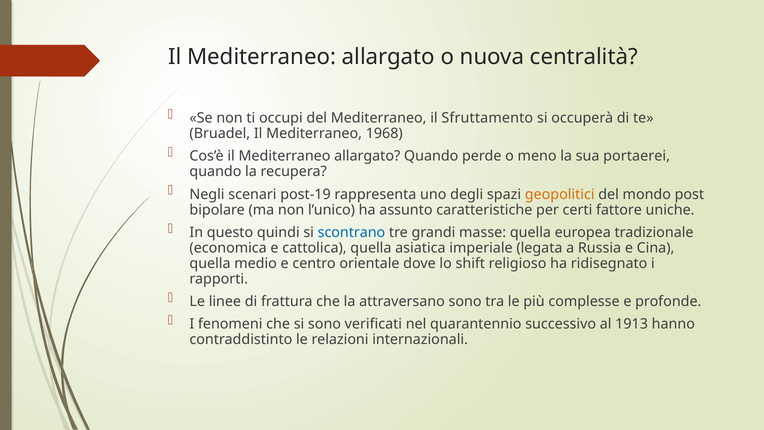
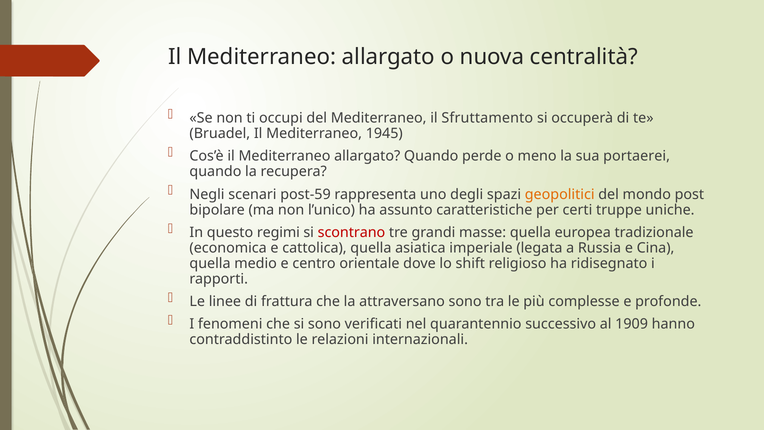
1968: 1968 -> 1945
post-19: post-19 -> post-59
fattore: fattore -> truppe
quindi: quindi -> regimi
scontrano colour: blue -> red
1913: 1913 -> 1909
